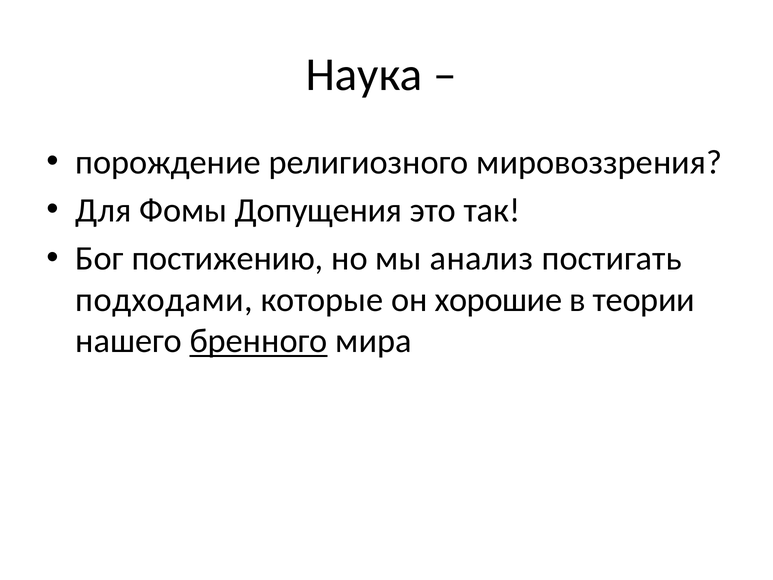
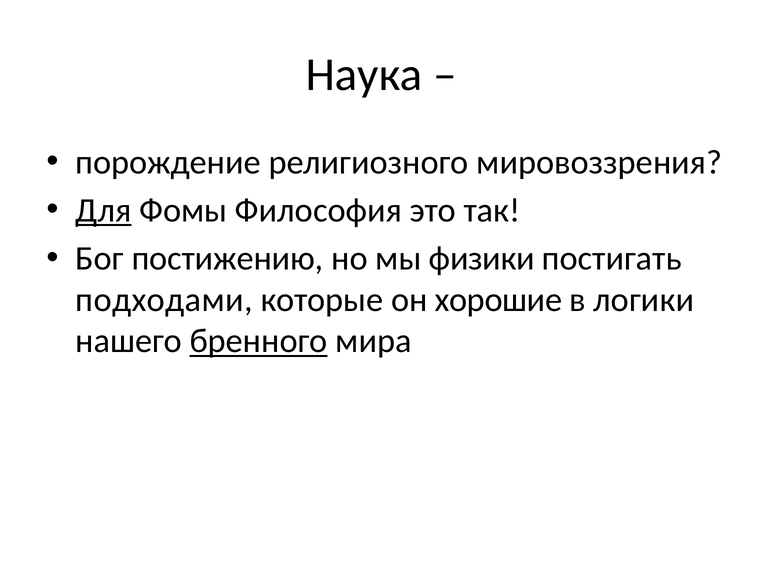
Для underline: none -> present
Допущения: Допущения -> Философия
анализ: анализ -> физики
теории: теории -> логики
